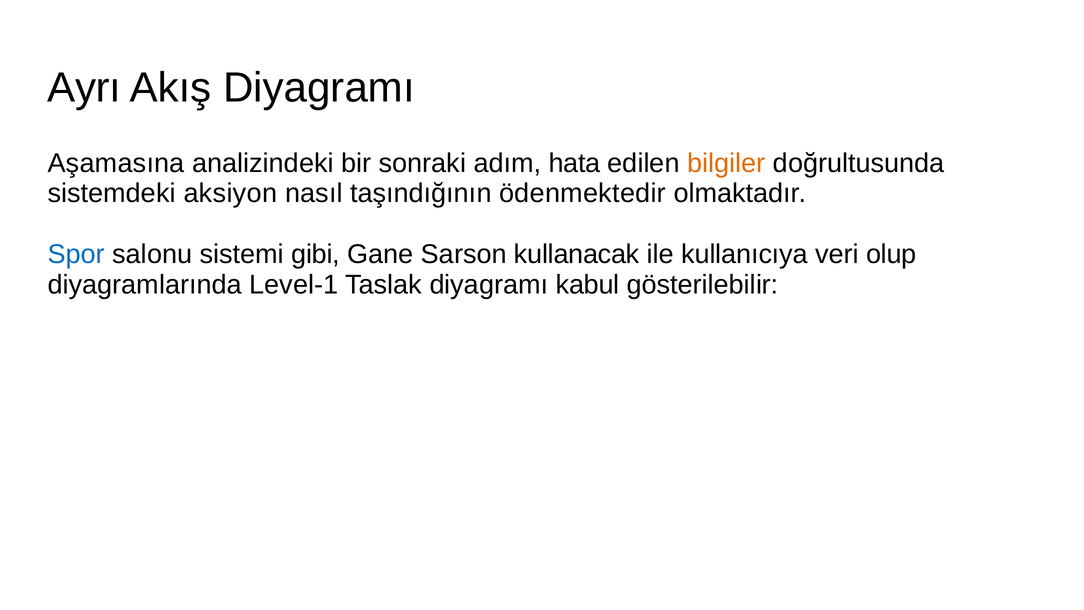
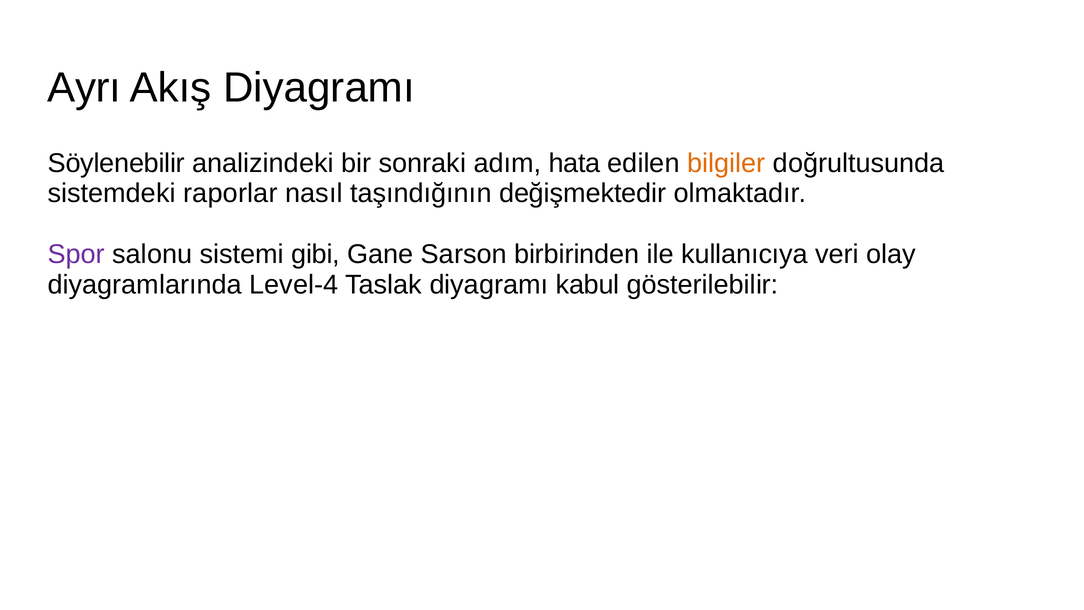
Aşamasına: Aşamasına -> Söylenebilir
aksiyon: aksiyon -> raporlar
ödenmektedir: ödenmektedir -> değişmektedir
Spor colour: blue -> purple
kullanacak: kullanacak -> birbirinden
olup: olup -> olay
Level-1: Level-1 -> Level-4
